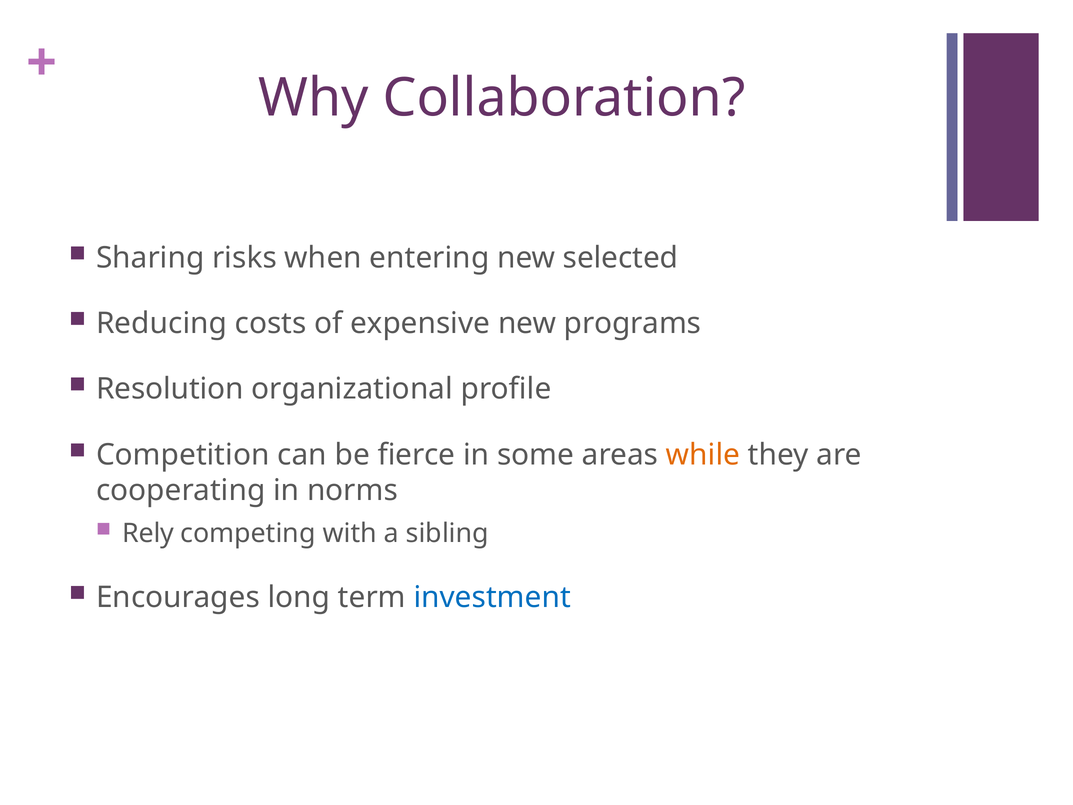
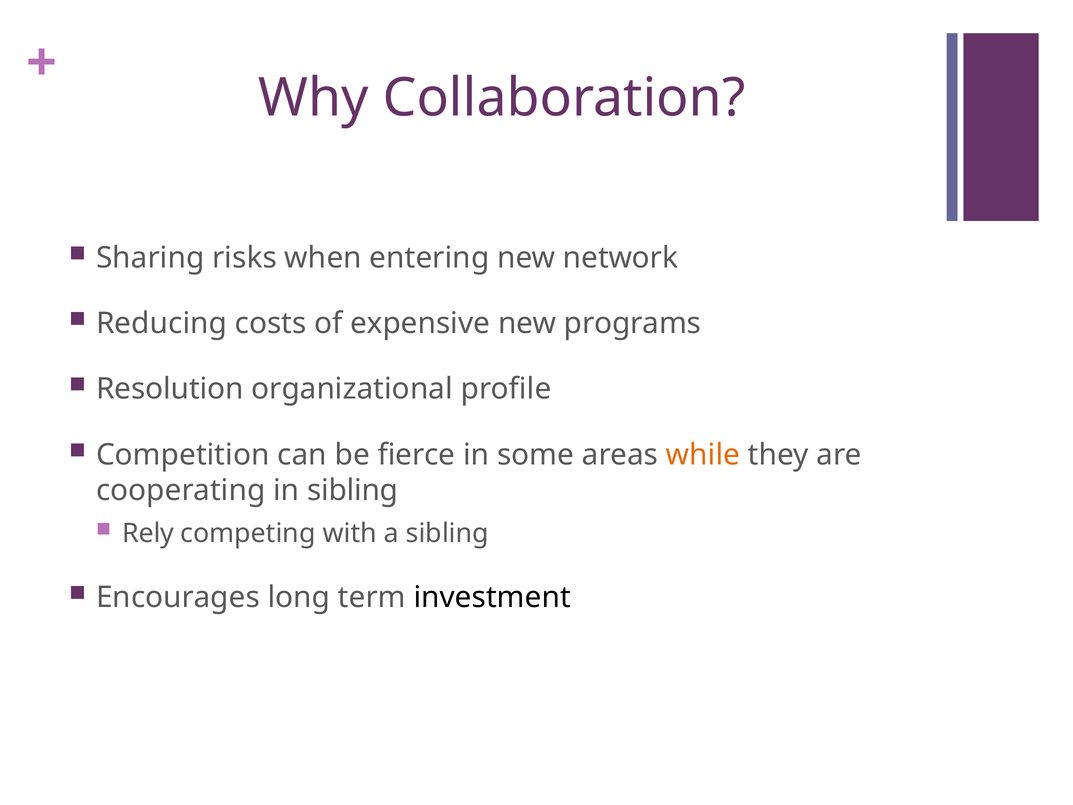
selected: selected -> network
in norms: norms -> sibling
investment colour: blue -> black
